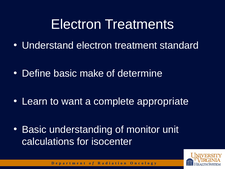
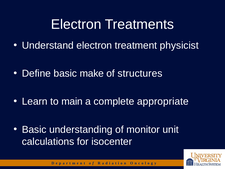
standard: standard -> physicist
determine: determine -> structures
want: want -> main
